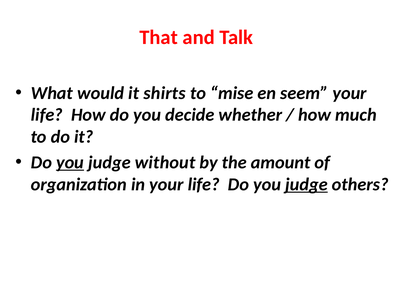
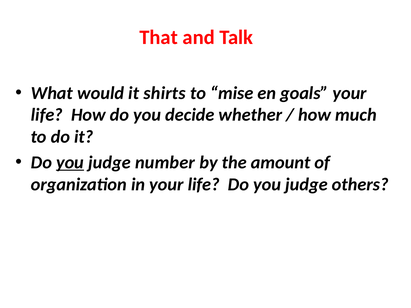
seem: seem -> goals
without: without -> number
judge at (306, 185) underline: present -> none
